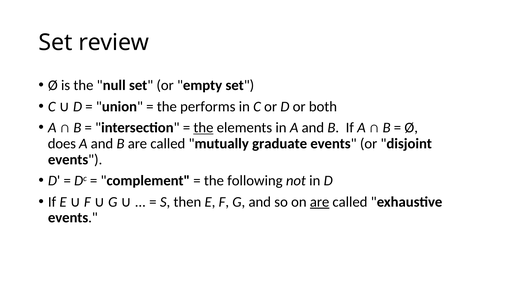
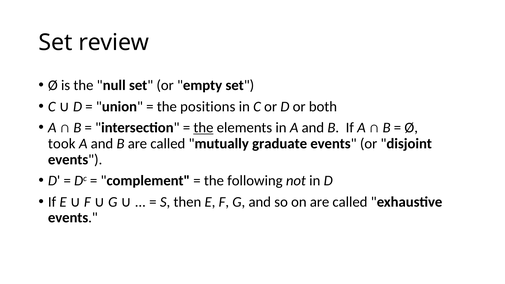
performs: performs -> positions
does: does -> took
are at (320, 202) underline: present -> none
